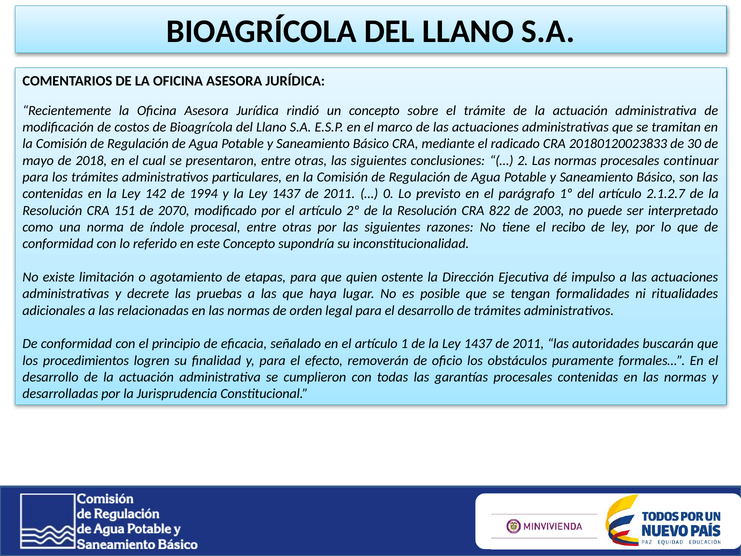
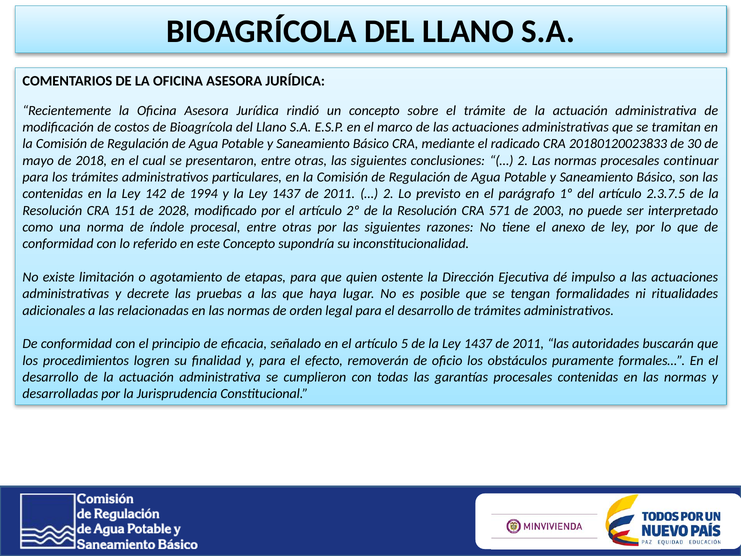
0 at (388, 194): 0 -> 2
2.1.2.7: 2.1.2.7 -> 2.3.7.5
2070: 2070 -> 2028
822: 822 -> 571
recibo: recibo -> anexo
1: 1 -> 5
